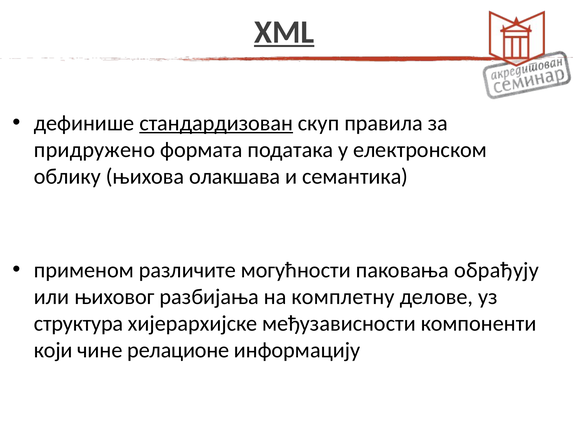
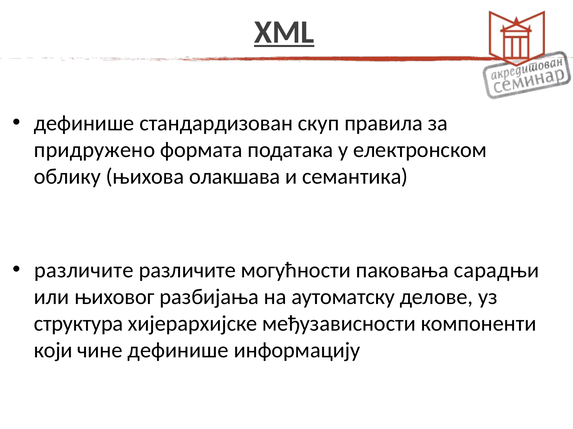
стандардизован underline: present -> none
применом at (84, 270): применом -> различите
обрађују: обрађују -> сарадњи
комплетну: комплетну -> аутоматску
чине релационе: релационе -> дефинише
